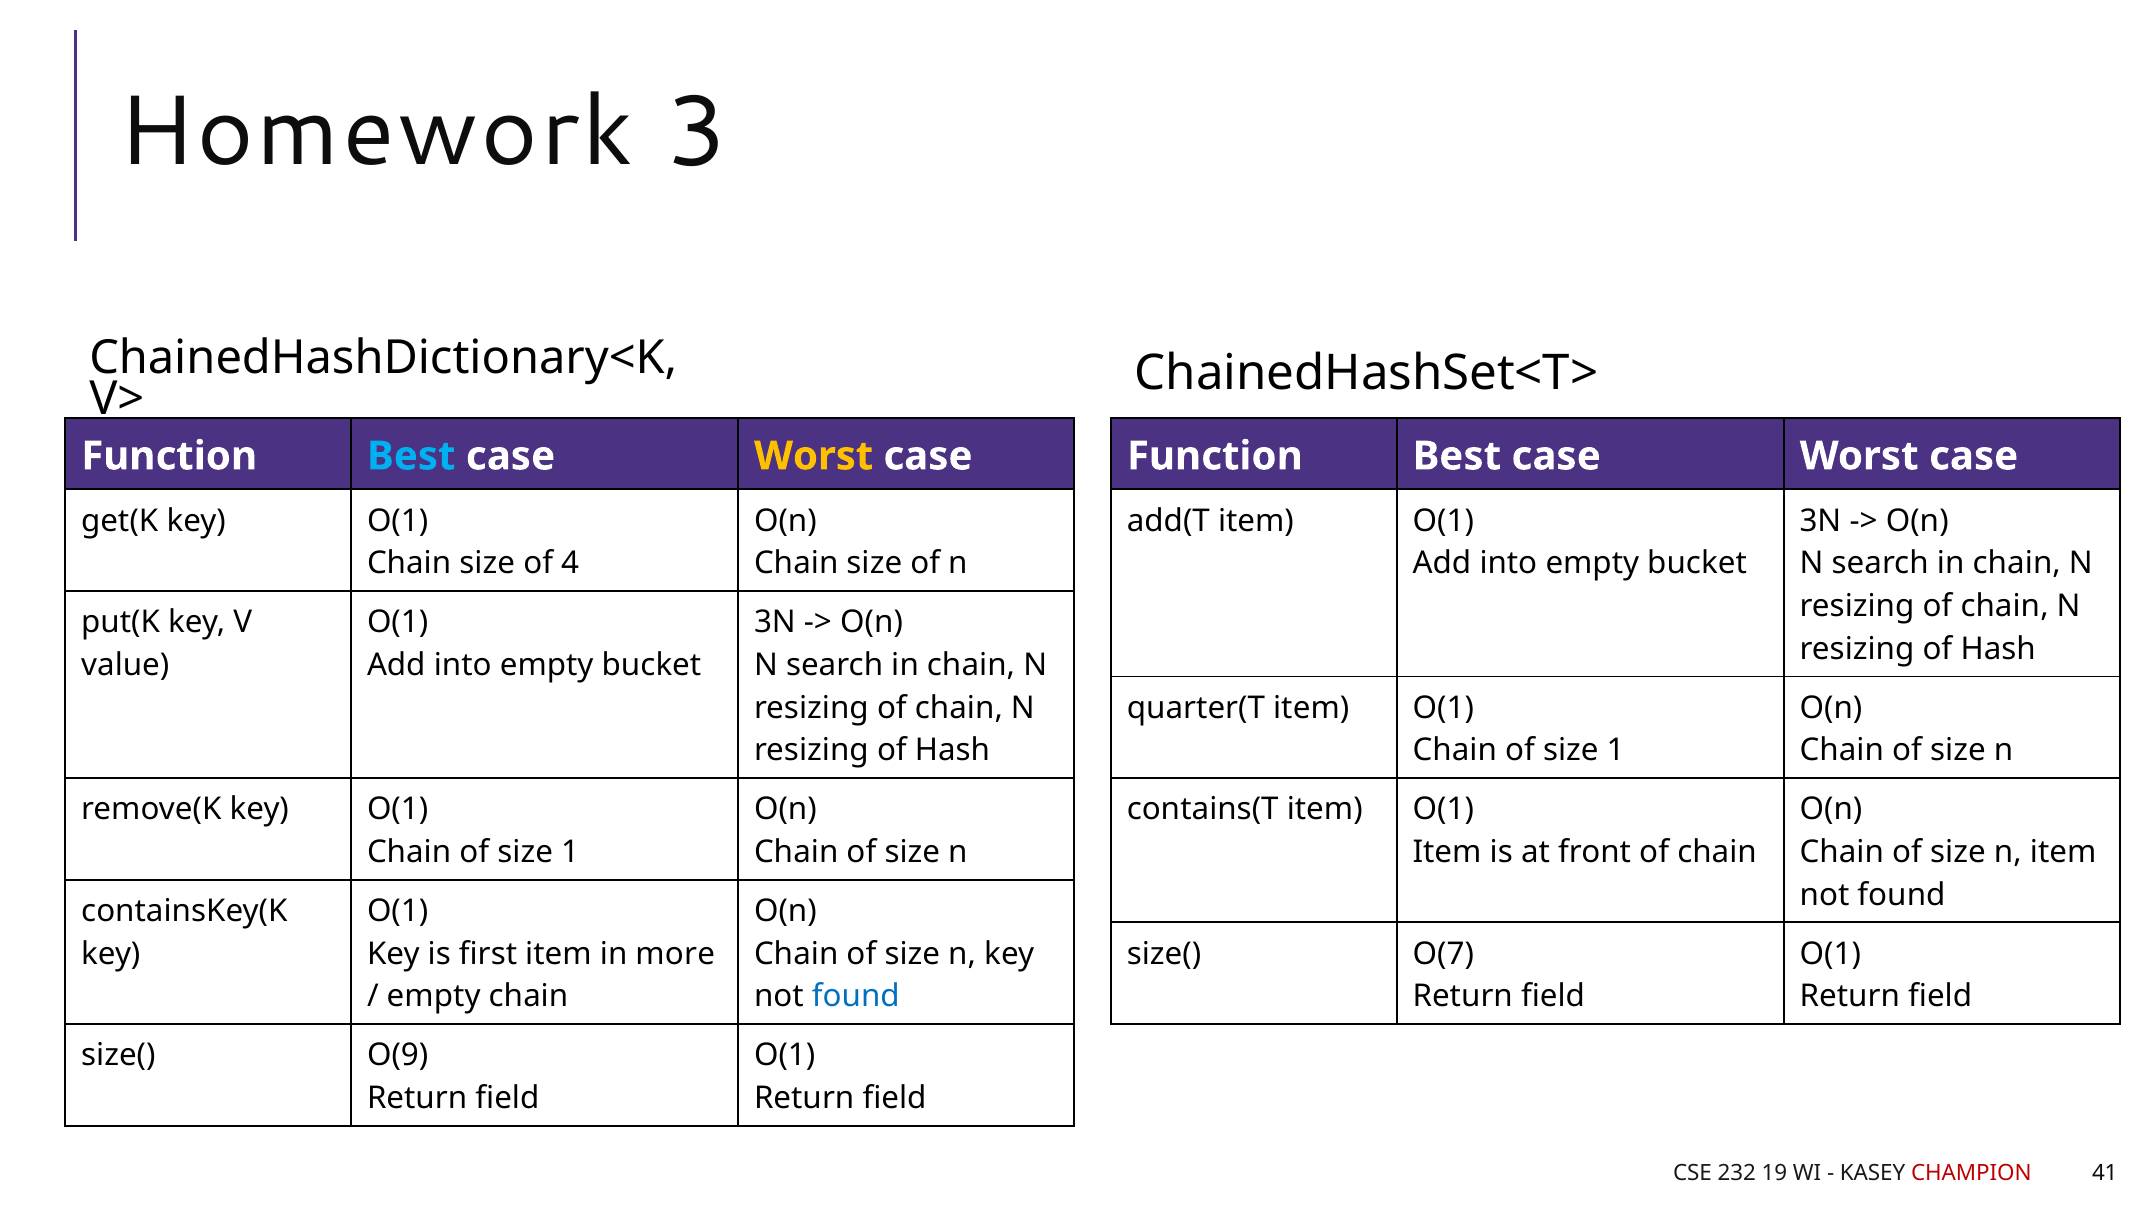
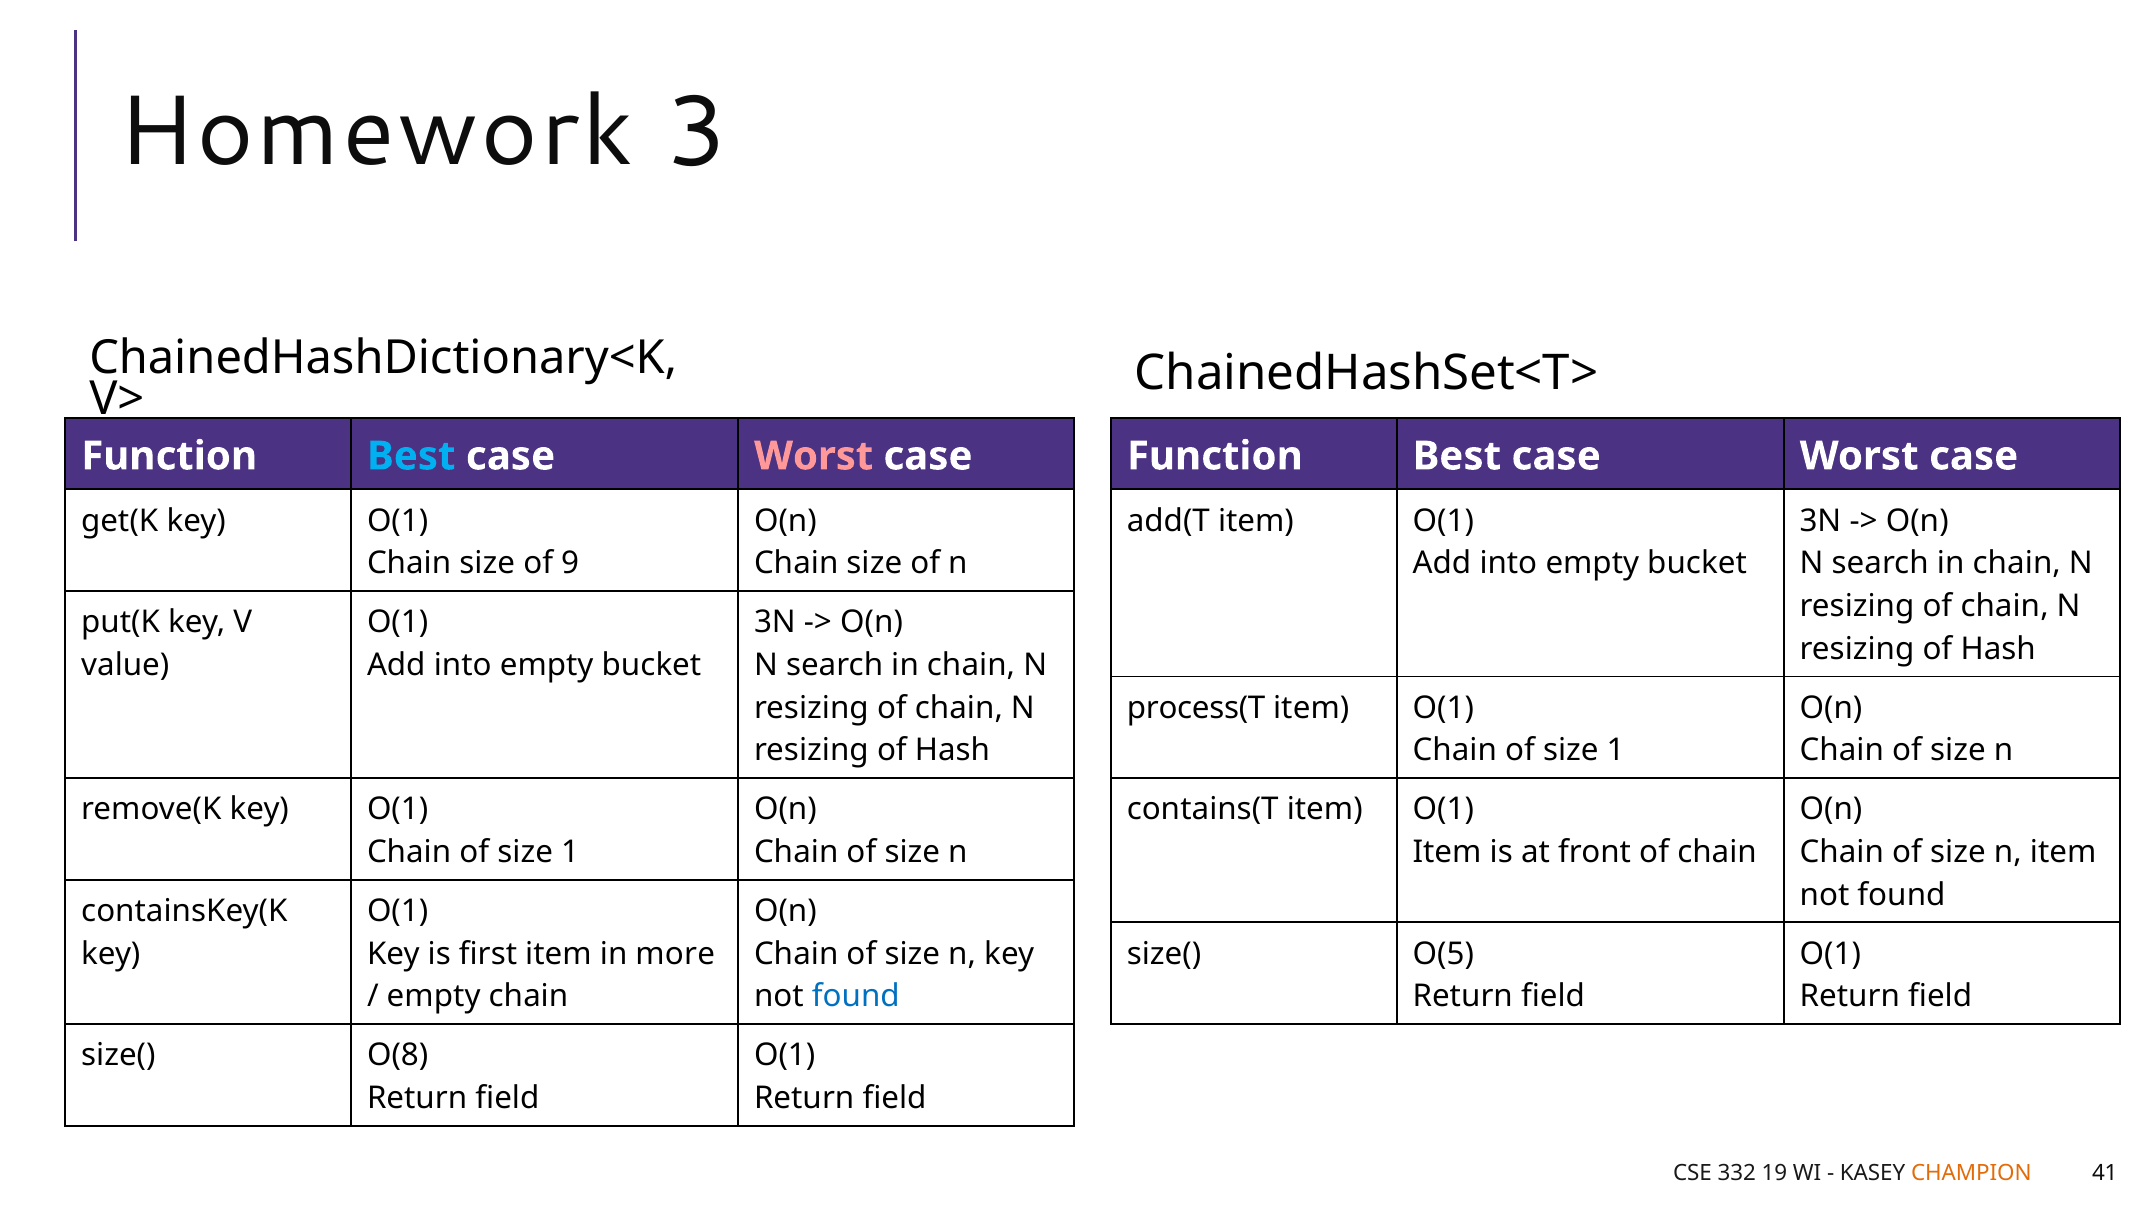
Worst at (814, 456) colour: yellow -> pink
4: 4 -> 9
quarter(T: quarter(T -> process(T
O(7: O(7 -> O(5
O(9: O(9 -> O(8
232: 232 -> 332
CHAMPION colour: red -> orange
